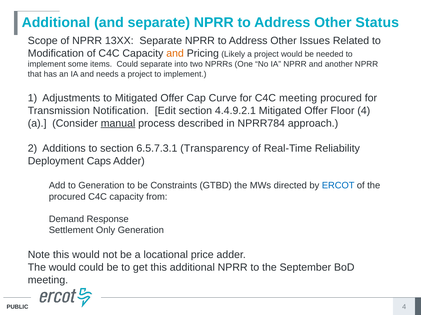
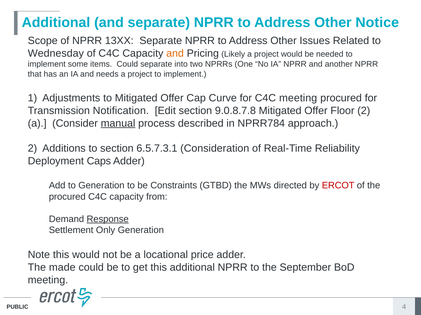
Status: Status -> Notice
Modification: Modification -> Wednesday
4.4.9.2.1: 4.4.9.2.1 -> 9.0.8.7.8
Floor 4: 4 -> 2
Transparency: Transparency -> Consideration
ERCOT colour: blue -> red
Response underline: none -> present
The would: would -> made
